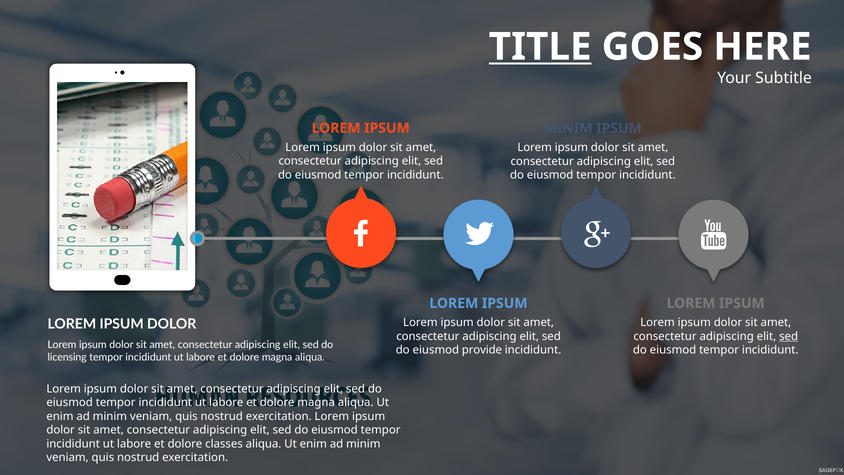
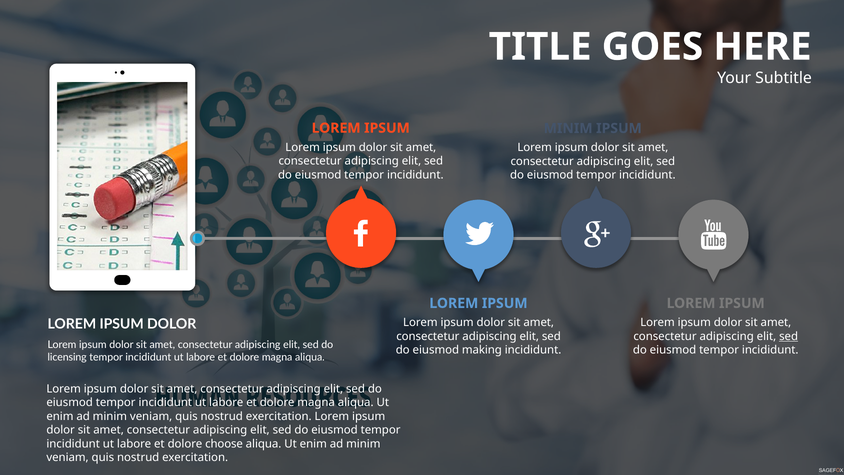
TITLE underline: present -> none
provide: provide -> making
classes: classes -> choose
